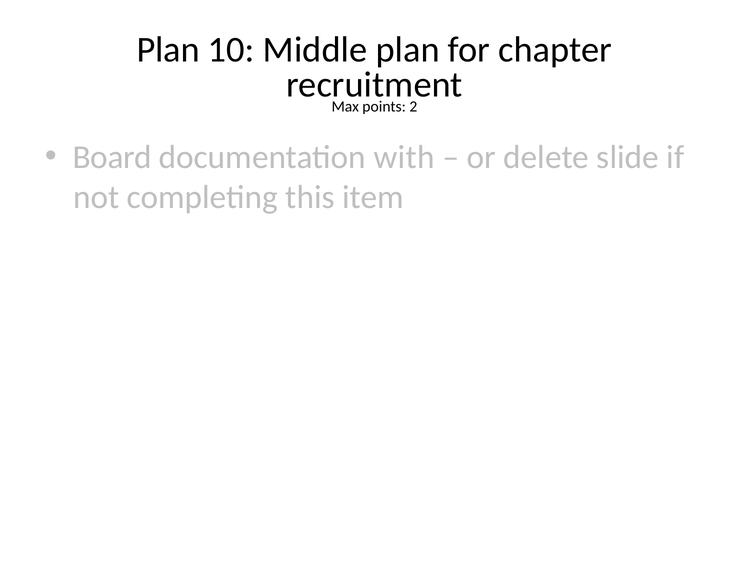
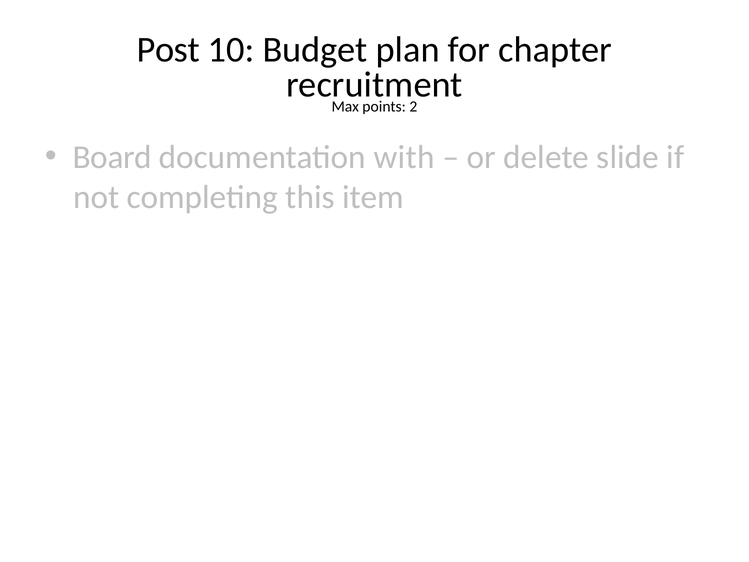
Plan at (168, 50): Plan -> Post
Middle: Middle -> Budget
